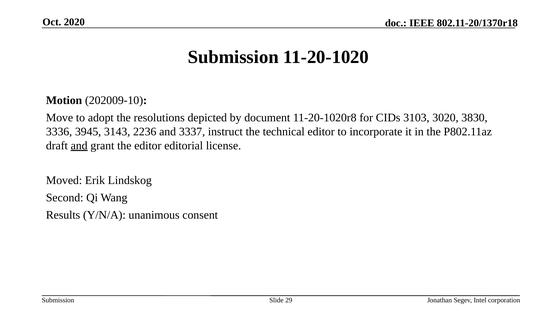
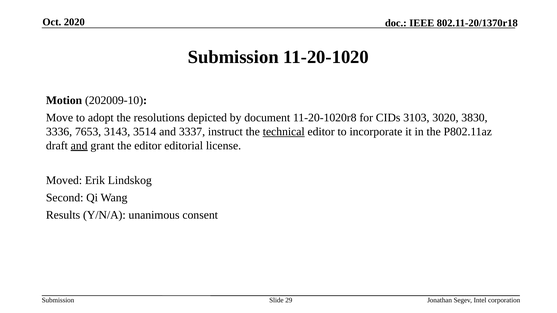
3945: 3945 -> 7653
2236: 2236 -> 3514
technical underline: none -> present
